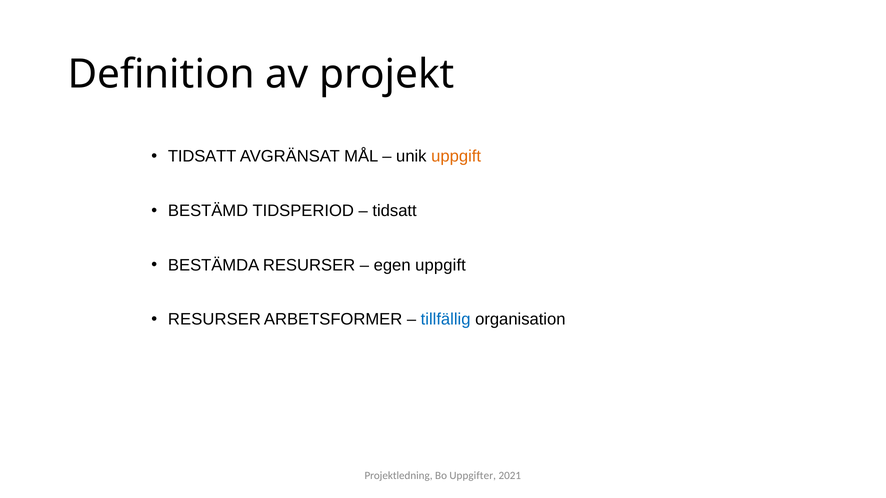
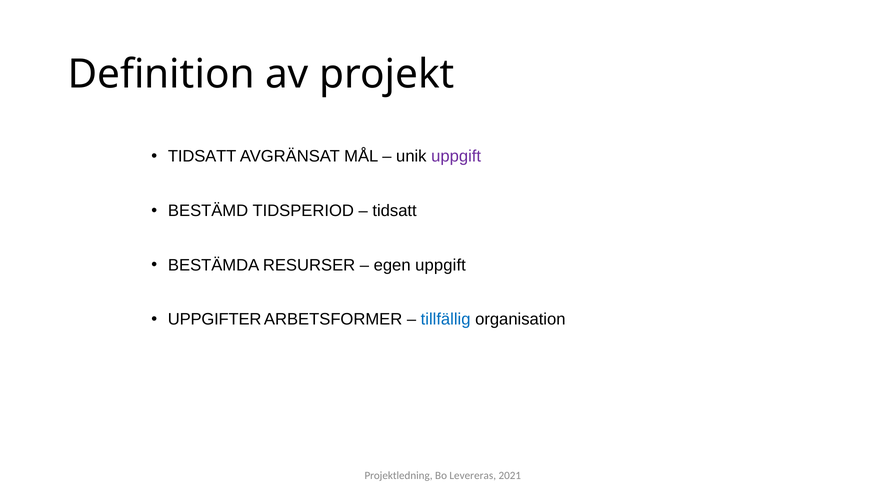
uppgift at (456, 157) colour: orange -> purple
RESURSER at (214, 320): RESURSER -> UPPGIFTER
Uppgifter: Uppgifter -> Levereras
